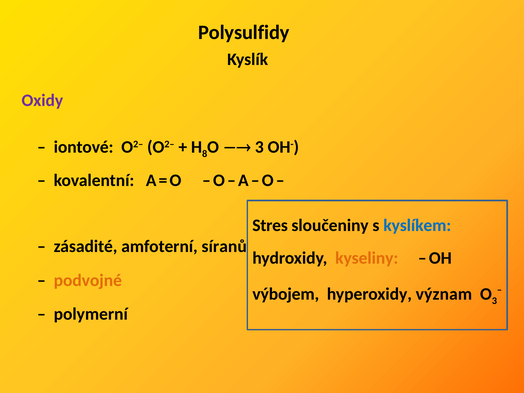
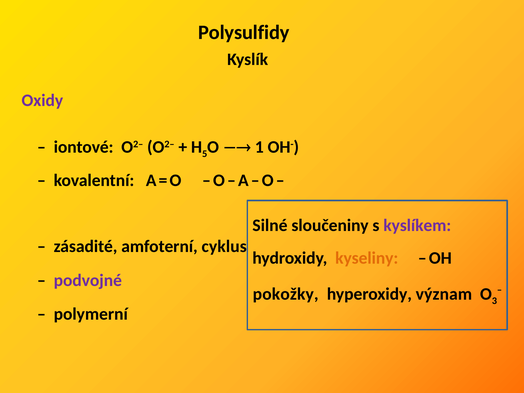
8: 8 -> 5
3 at (259, 147): 3 -> 1
Stres: Stres -> Silné
kyslíkem colour: blue -> purple
síranů: síranů -> cyklus
podvojné colour: orange -> purple
výbojem: výbojem -> pokožky
